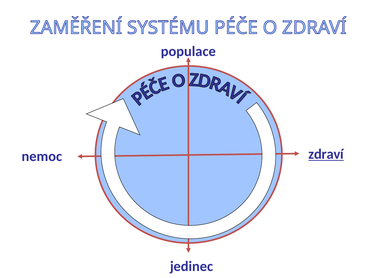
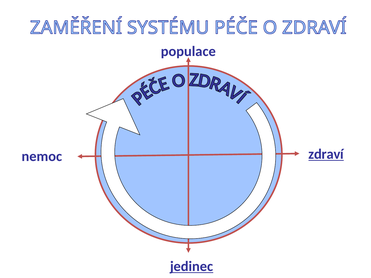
jedinec underline: none -> present
